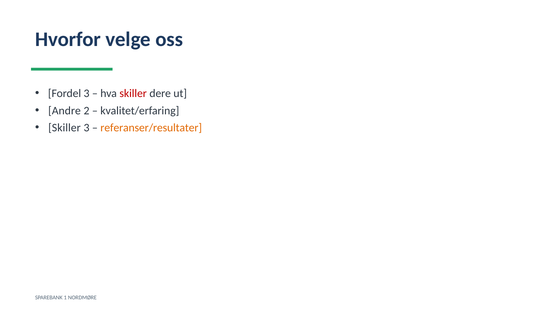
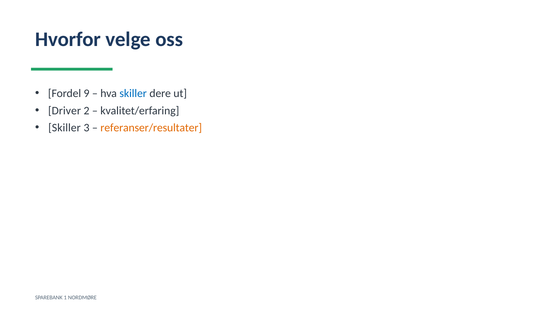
Fordel 3: 3 -> 9
skiller at (133, 93) colour: red -> blue
Andre: Andre -> Driver
